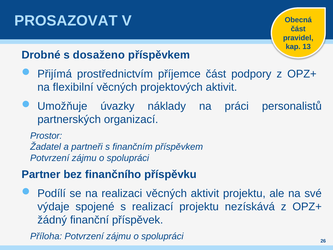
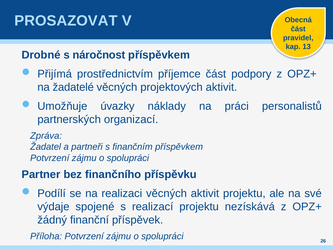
dosaženo: dosaženo -> náročnost
flexibilní: flexibilní -> žadatelé
Prostor: Prostor -> Zpráva
